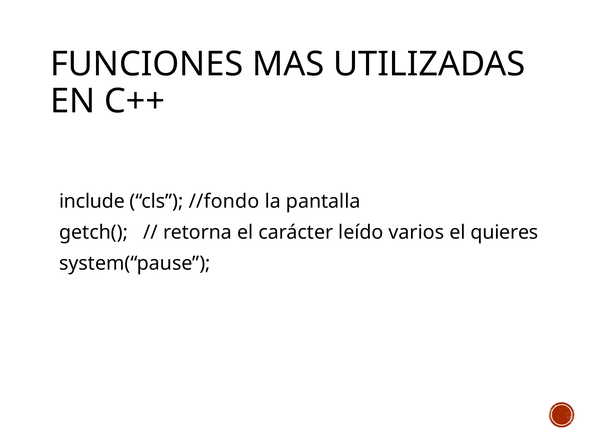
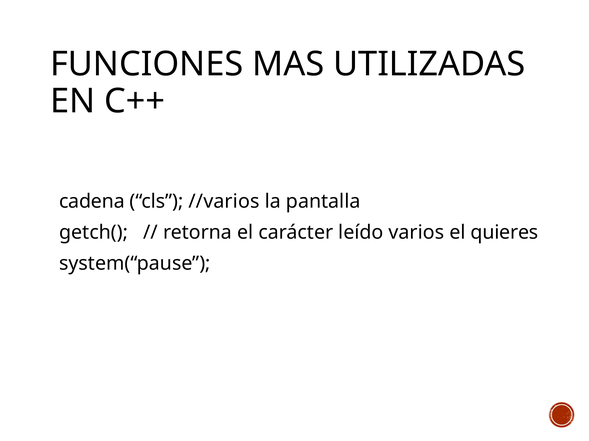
include: include -> cadena
//fondo: //fondo -> //varios
